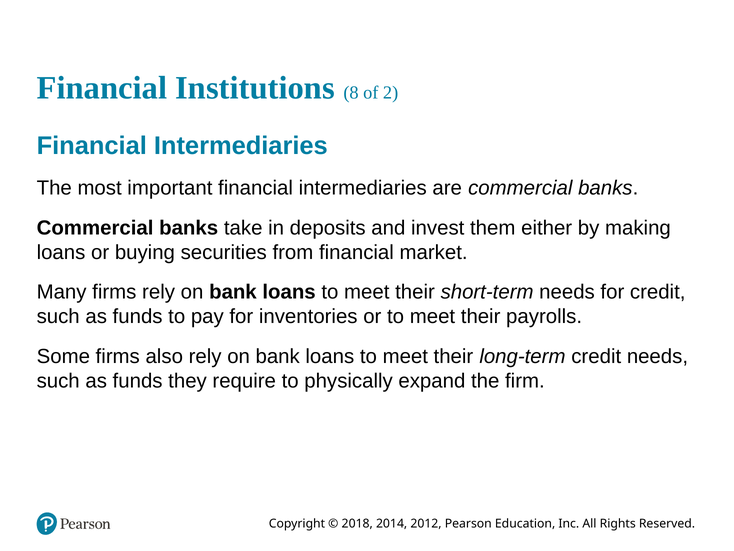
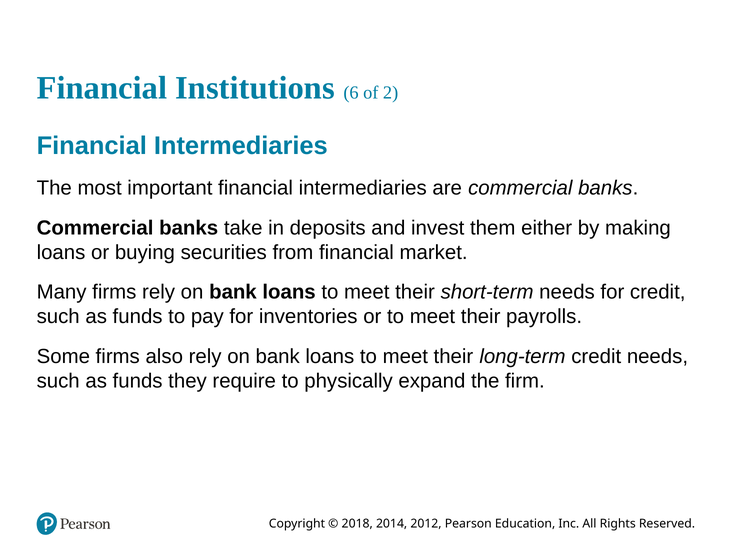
8: 8 -> 6
